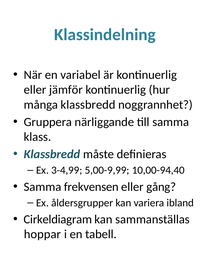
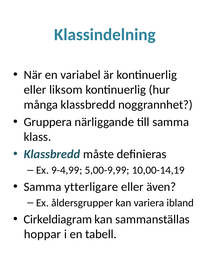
jämför: jämför -> liksom
3-4,99: 3-4,99 -> 9-4,99
10,00-94,40: 10,00-94,40 -> 10,00-14,19
frekvensen: frekvensen -> ytterligare
gång: gång -> även
